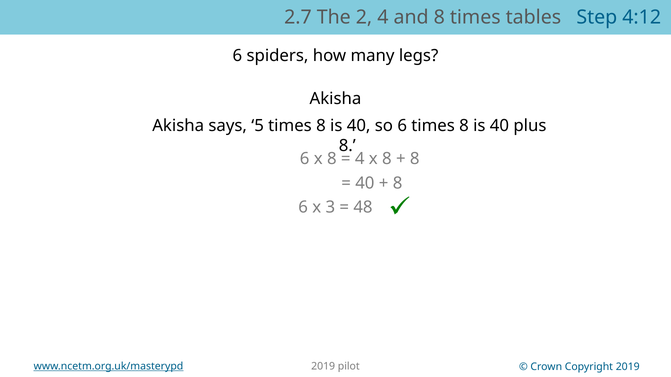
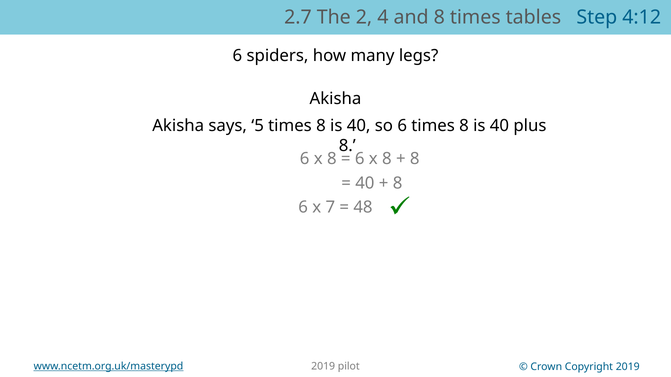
4 at (360, 159): 4 -> 6
3: 3 -> 7
